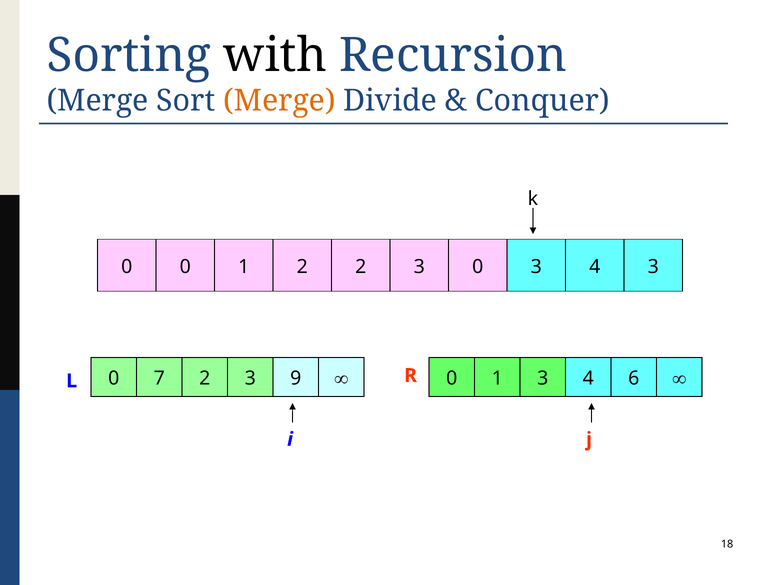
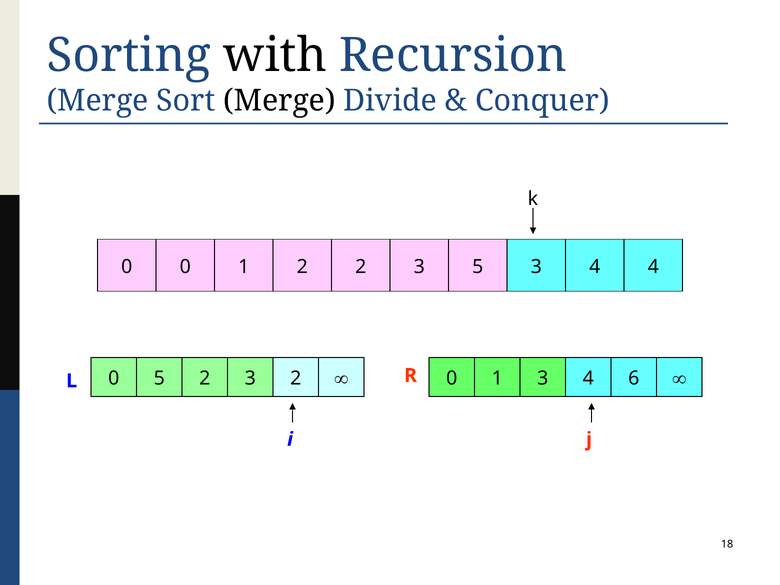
Merge at (279, 101) colour: orange -> black
2 3 0: 0 -> 5
4 3: 3 -> 4
0 7: 7 -> 5
3 9: 9 -> 2
